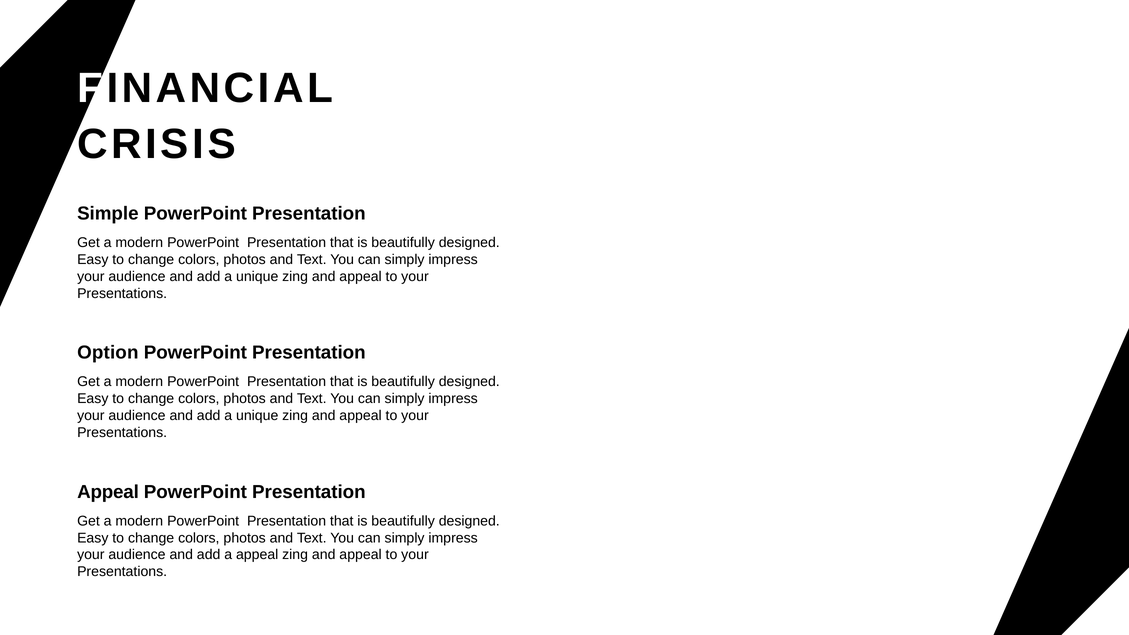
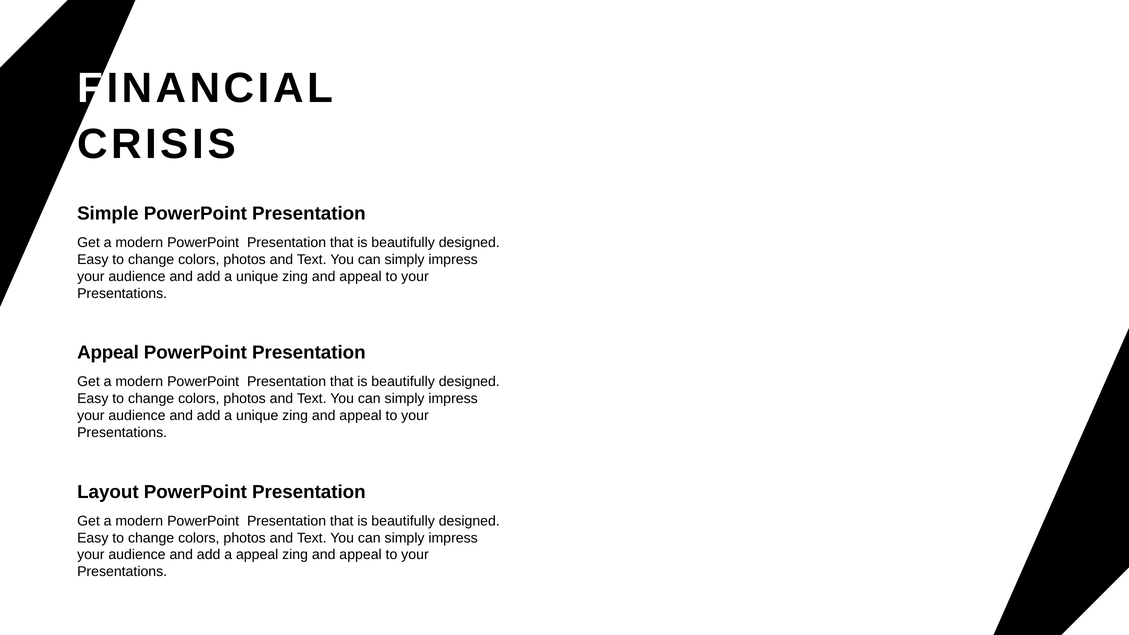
Option at (108, 353): Option -> Appeal
Appeal at (108, 492): Appeal -> Layout
